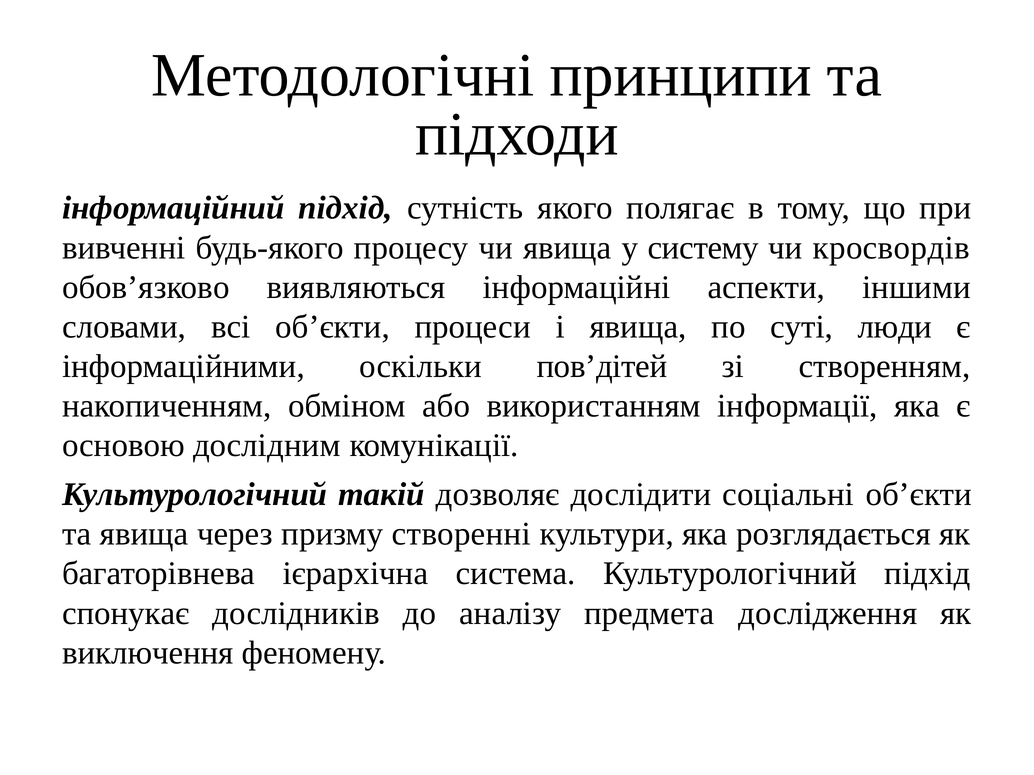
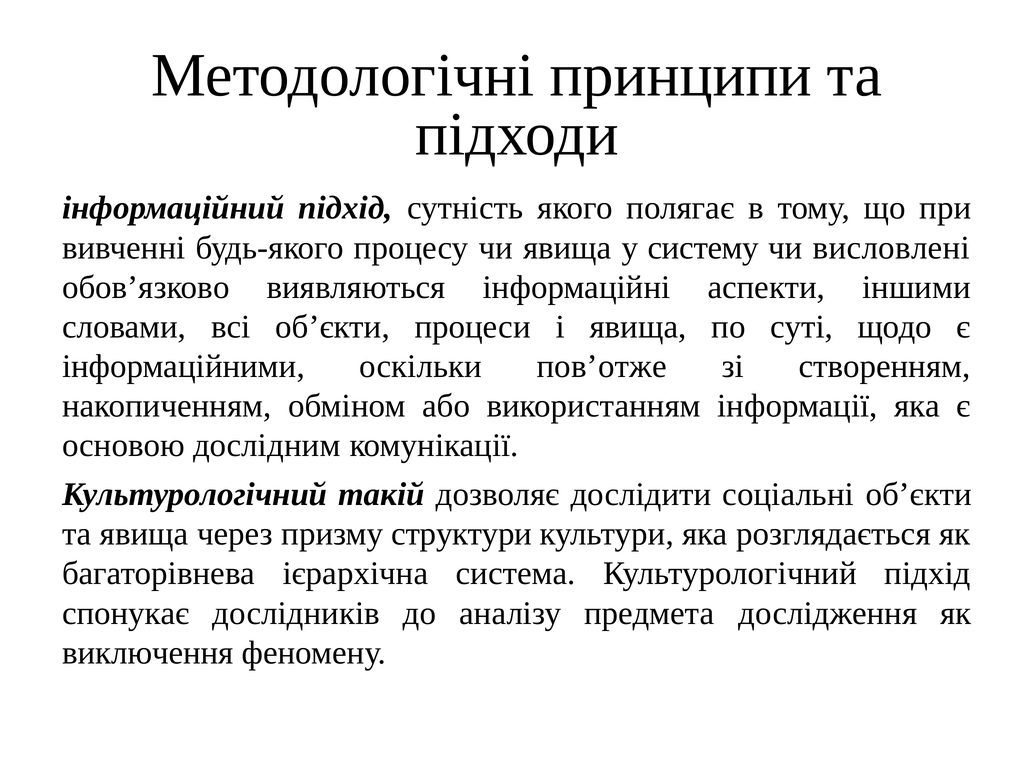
кросвордів: кросвордів -> висловлені
люди: люди -> щодо
пов’дітей: пов’дітей -> пов’отже
створенні: створенні -> структури
